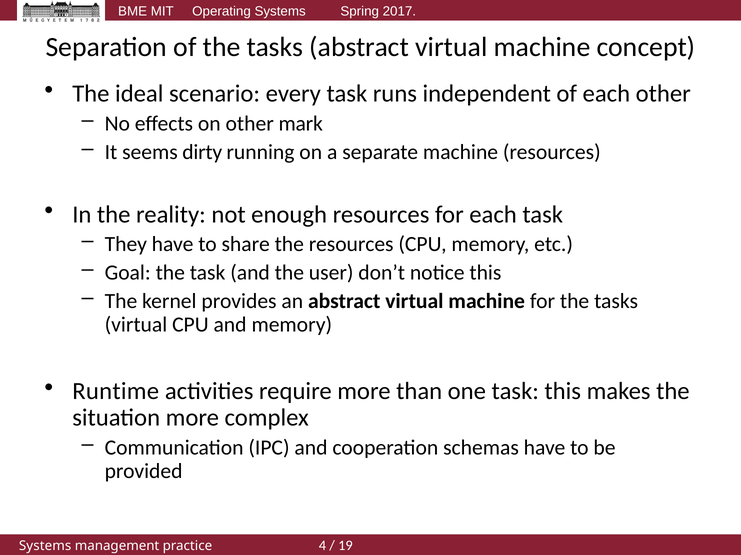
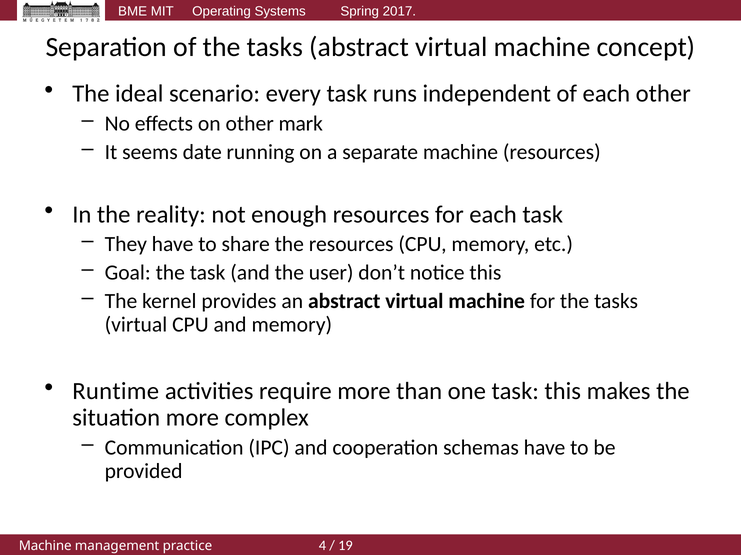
dirty: dirty -> date
Systems at (45, 547): Systems -> Machine
